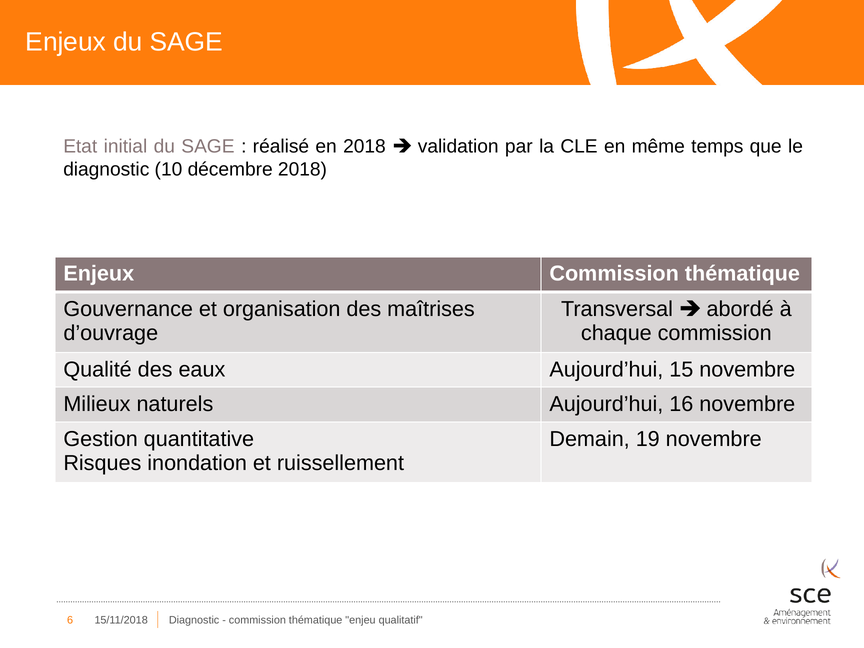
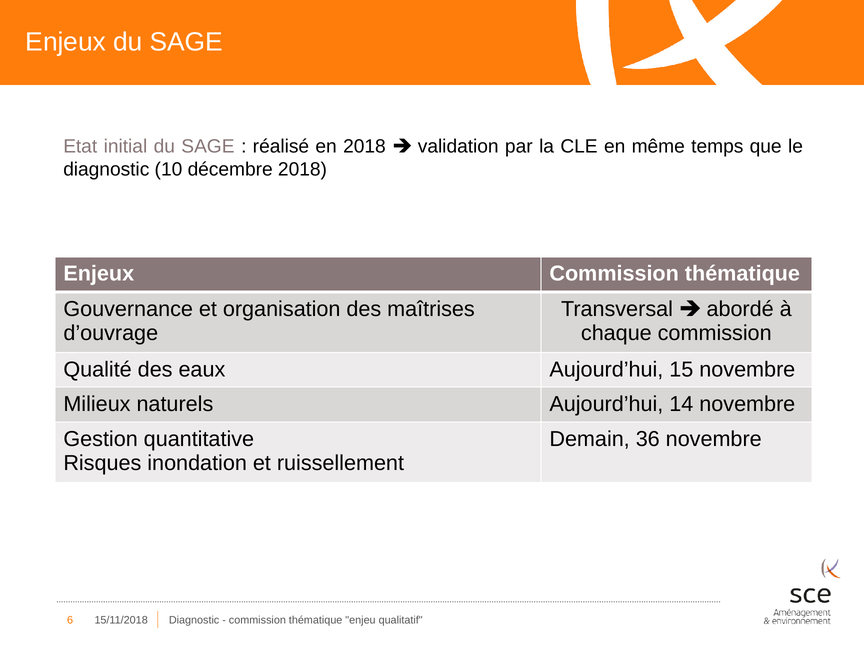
16: 16 -> 14
19: 19 -> 36
